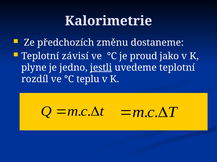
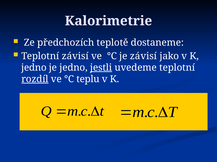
změnu: změnu -> teplotě
je proud: proud -> závisí
plyne at (34, 68): plyne -> jedno
rozdíl underline: none -> present
